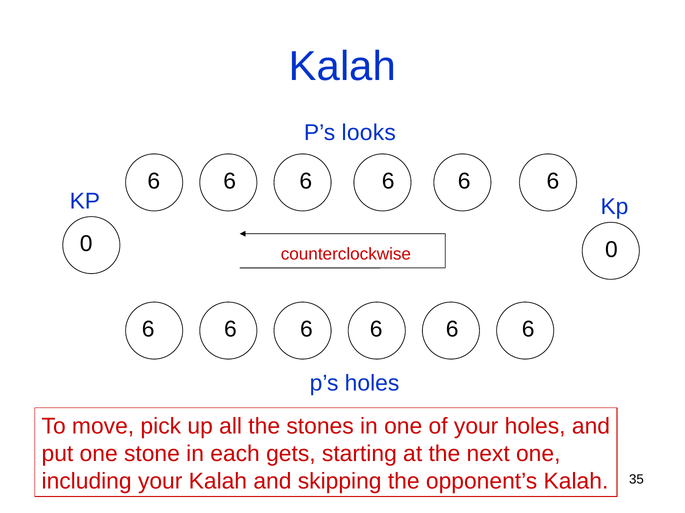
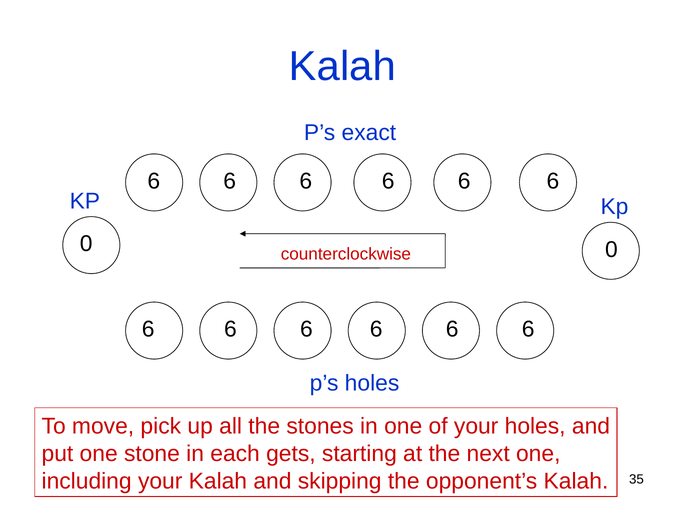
looks: looks -> exact
